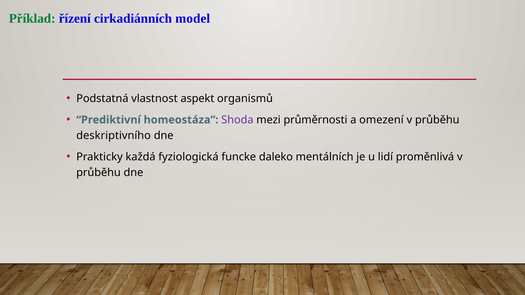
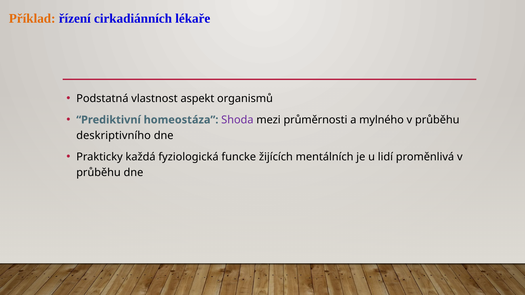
Příklad colour: green -> orange
model: model -> lékaře
omezení: omezení -> mylného
daleko: daleko -> žijících
